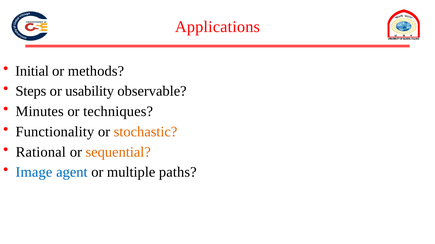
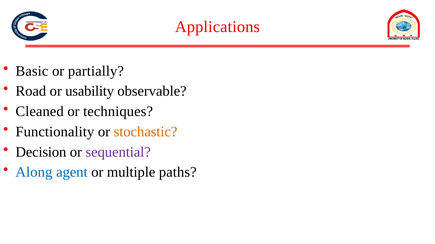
Initial: Initial -> Basic
methods: methods -> partially
Steps: Steps -> Road
Minutes: Minutes -> Cleaned
Rational: Rational -> Decision
sequential colour: orange -> purple
Image: Image -> Along
